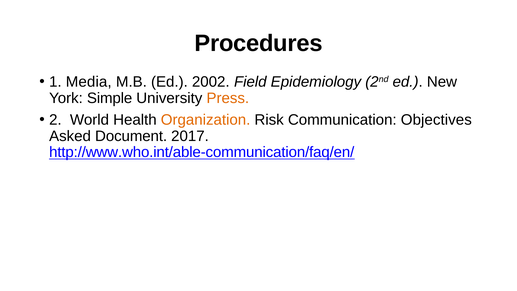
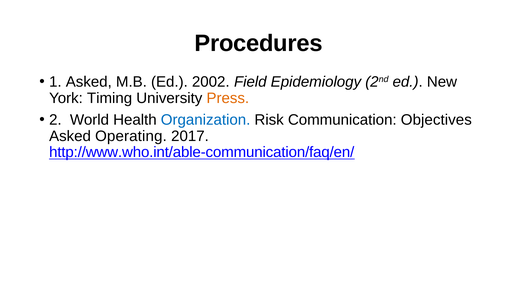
1 Media: Media -> Asked
Simple: Simple -> Timing
Organization colour: orange -> blue
Document: Document -> Operating
